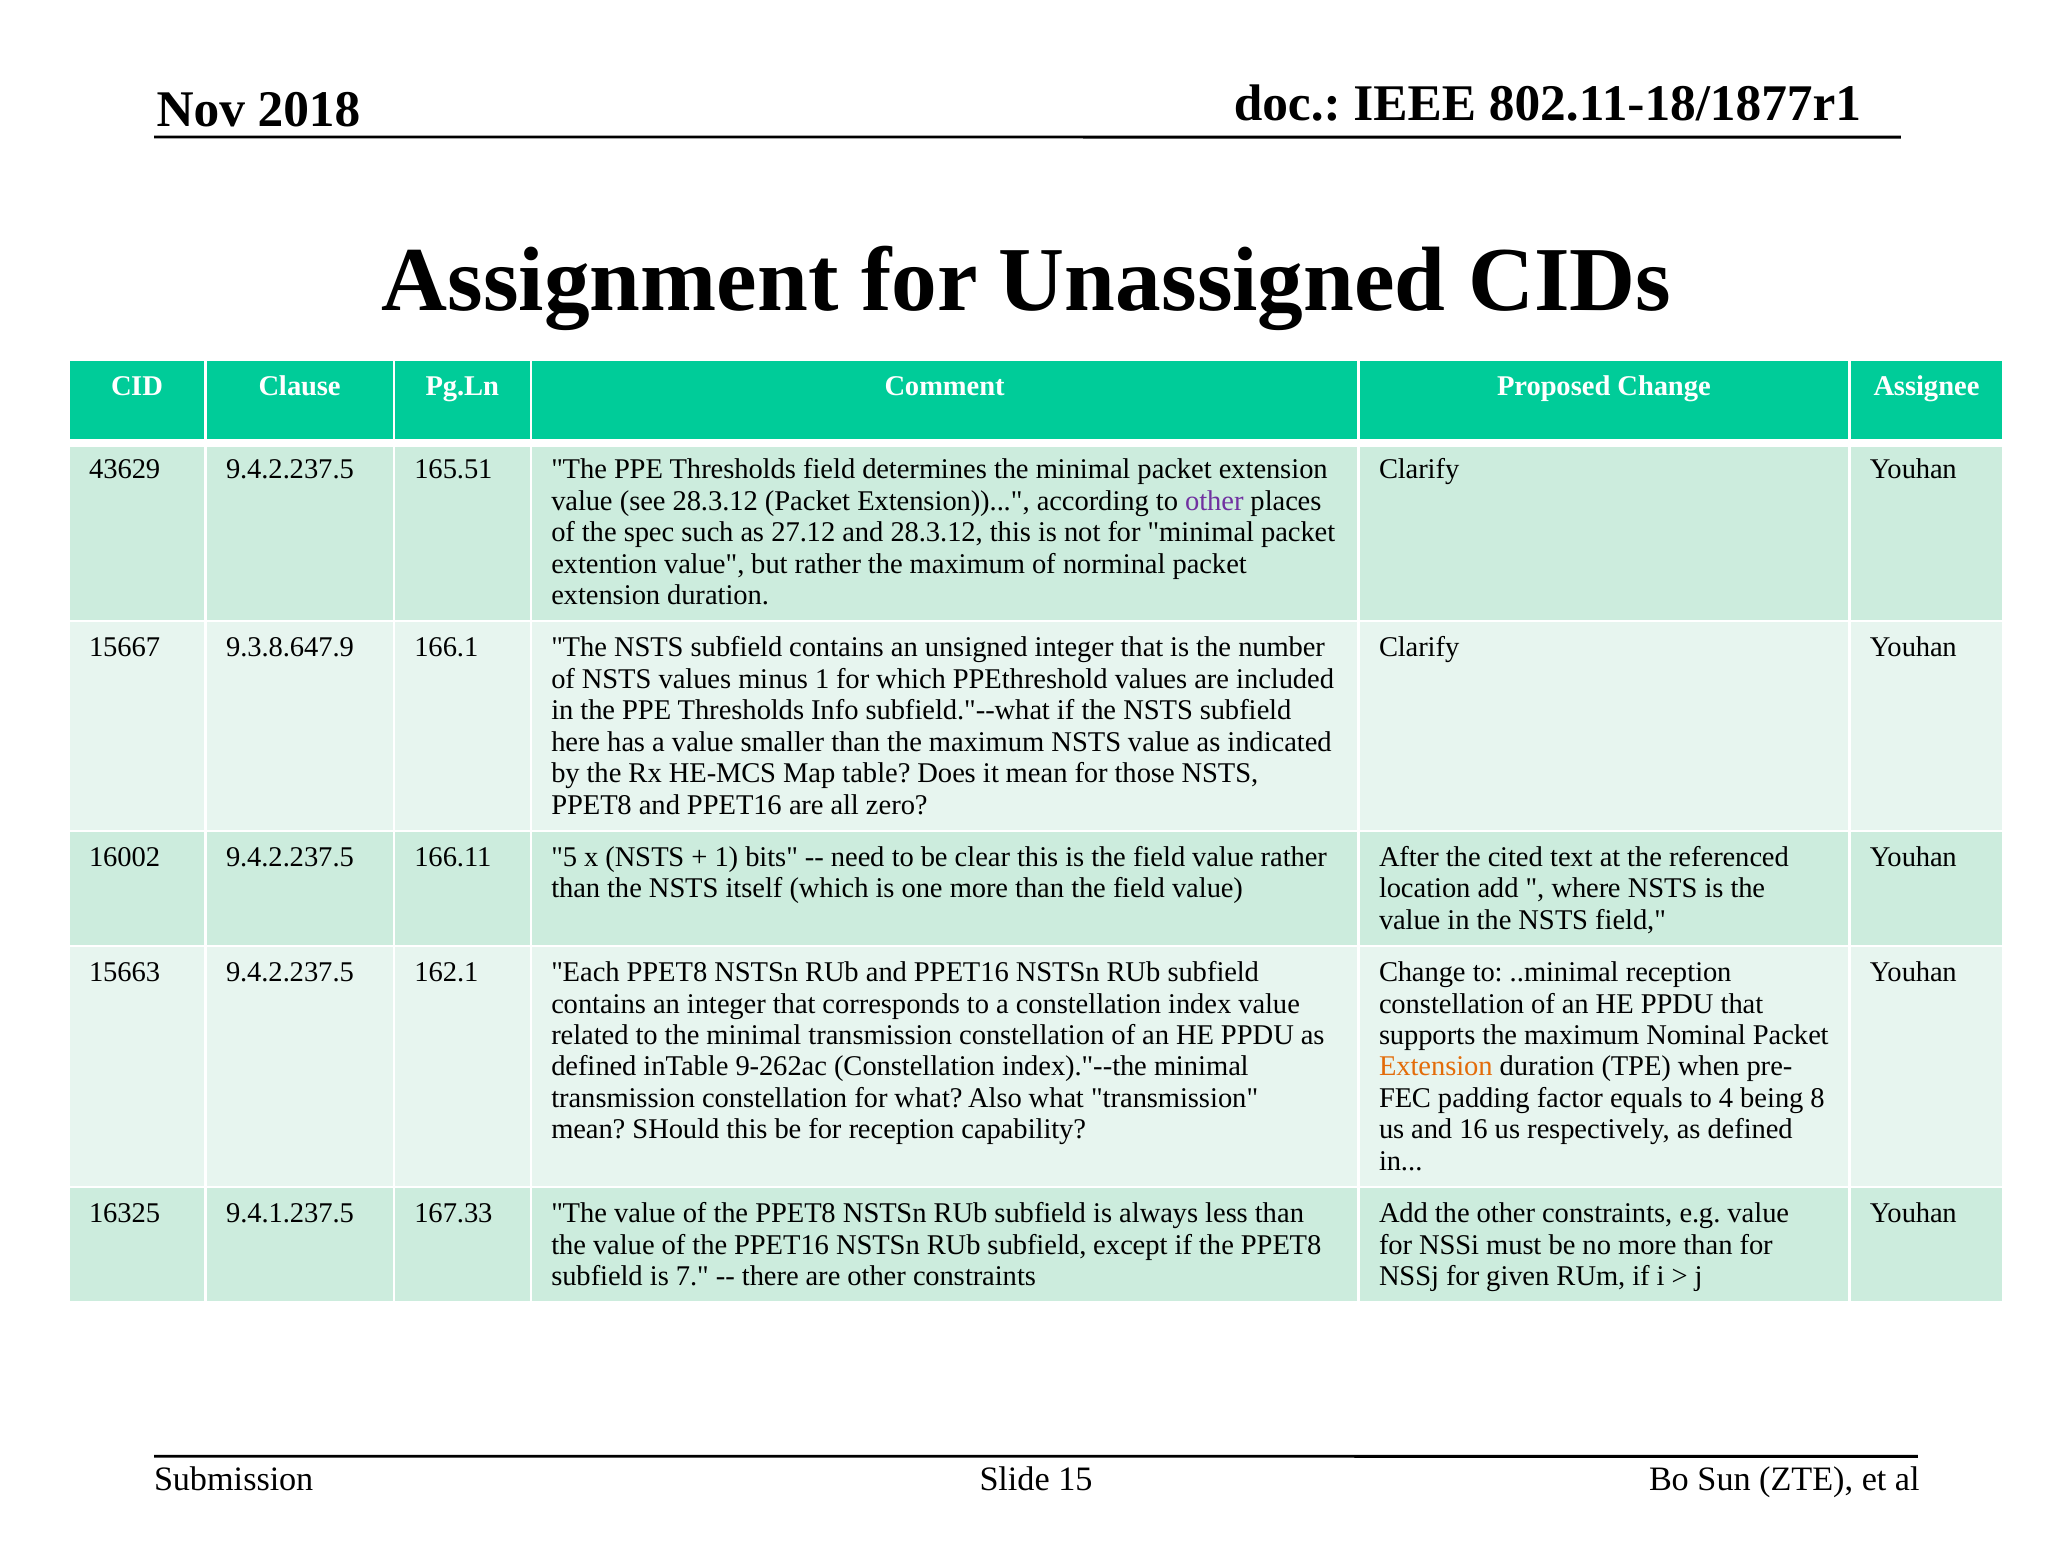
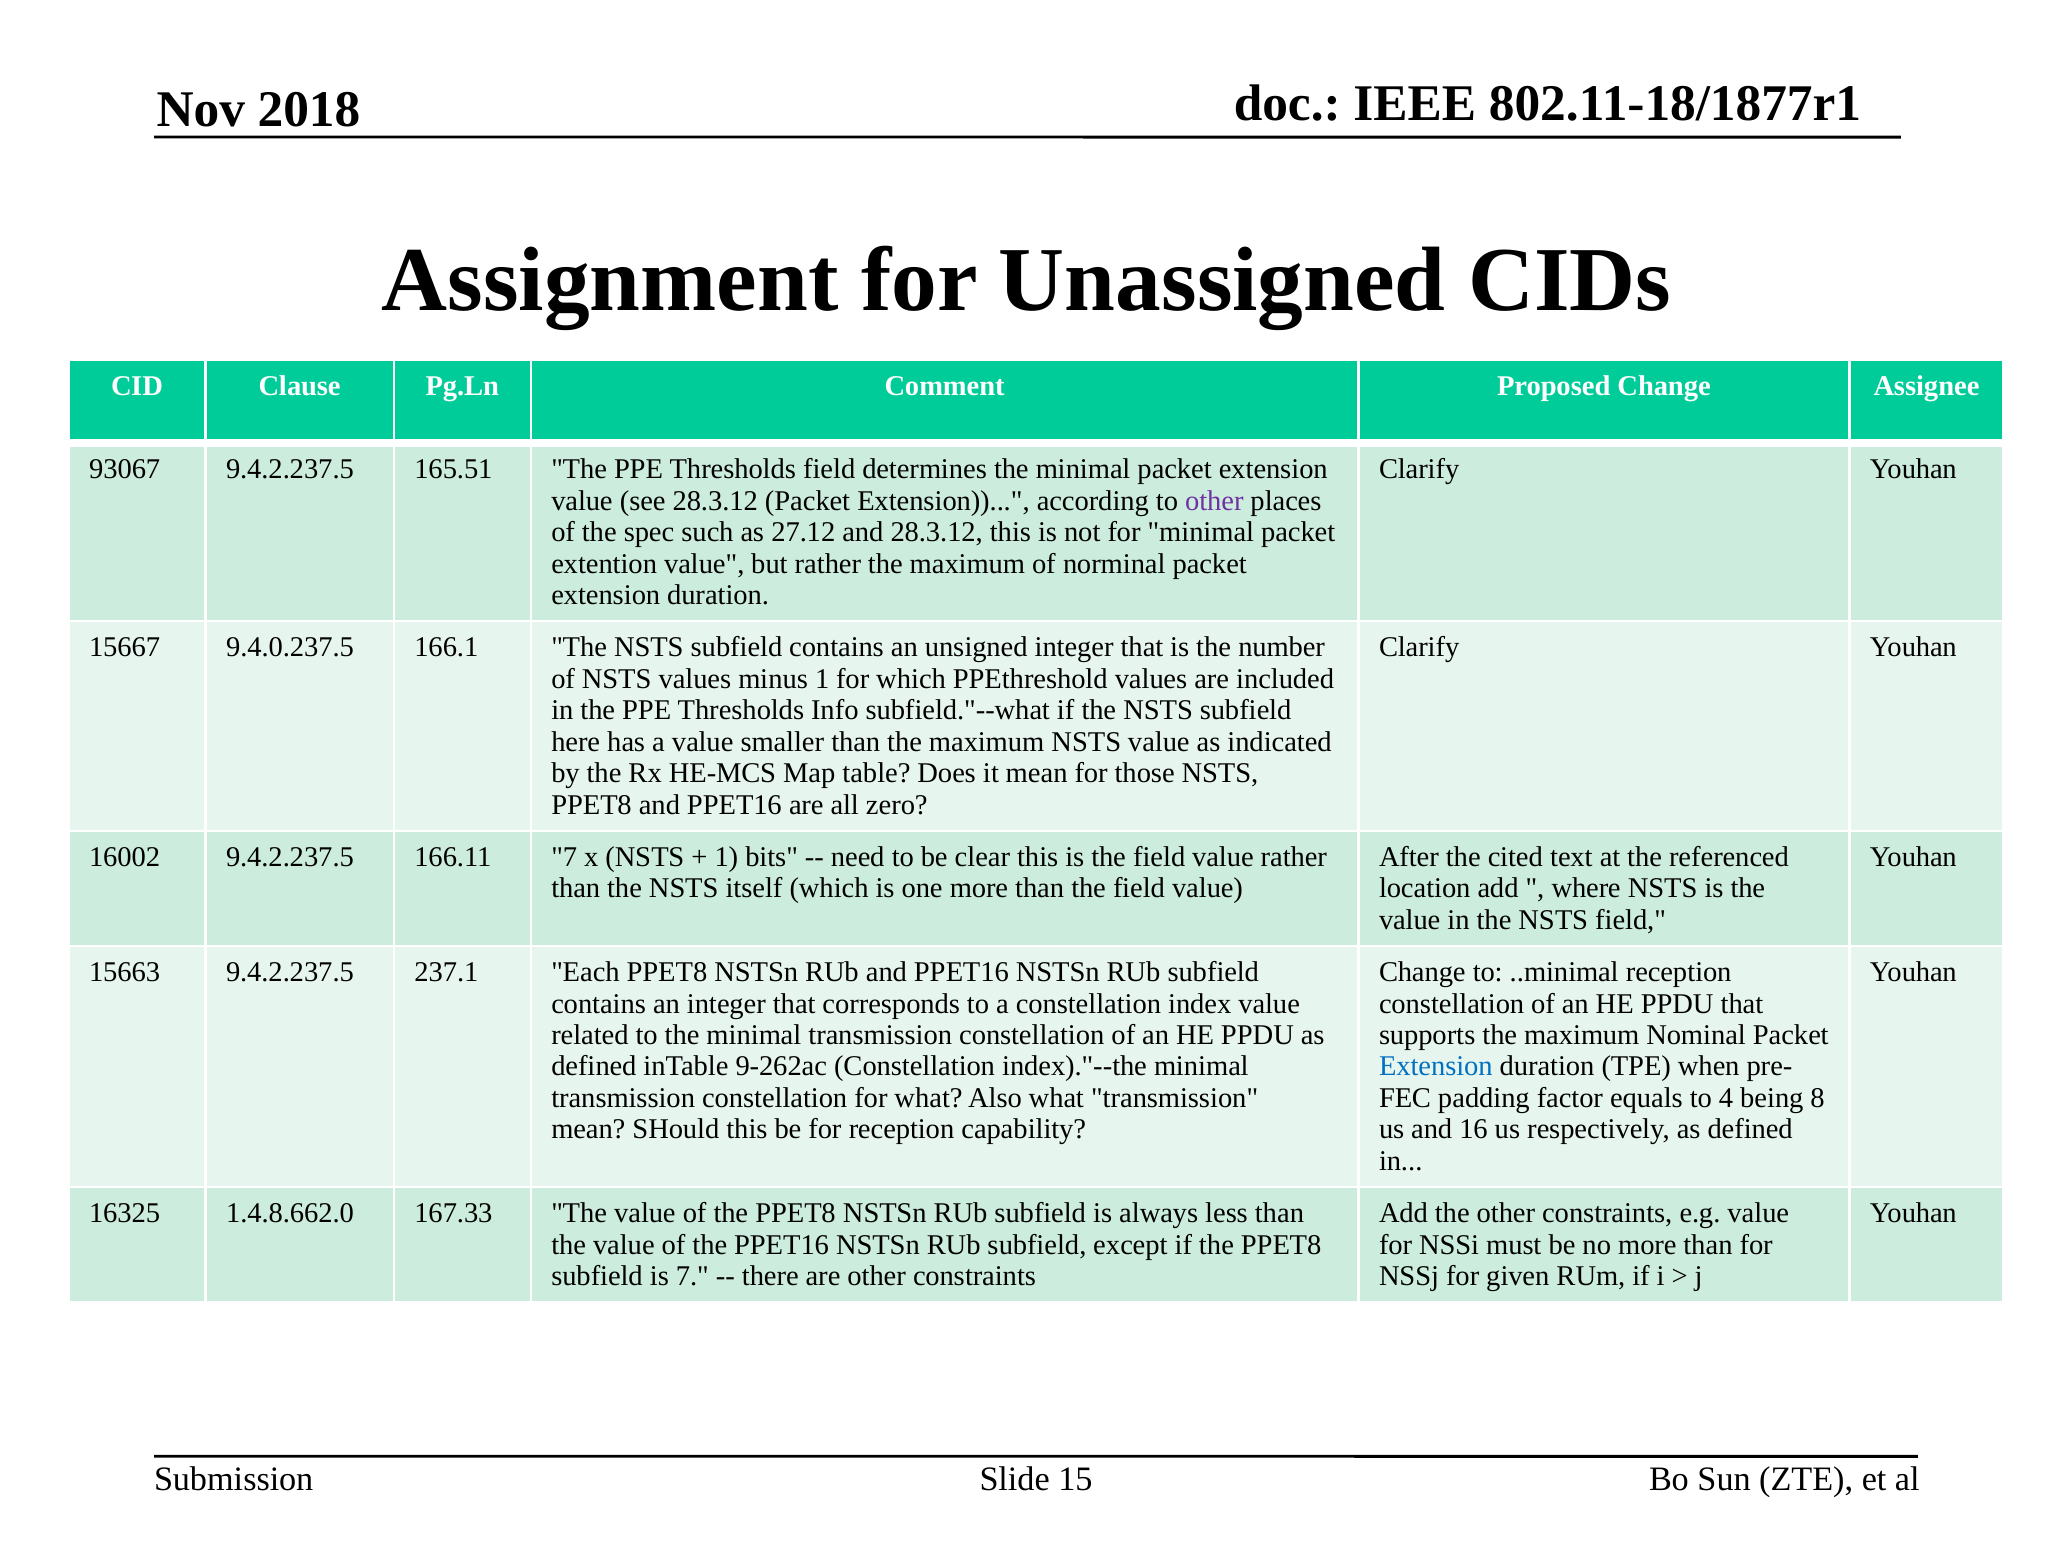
43629: 43629 -> 93067
9.3.8.647.9: 9.3.8.647.9 -> 9.4.0.237.5
166.11 5: 5 -> 7
162.1: 162.1 -> 237.1
Extension at (1436, 1066) colour: orange -> blue
9.4.1.237.5: 9.4.1.237.5 -> 1.4.8.662.0
